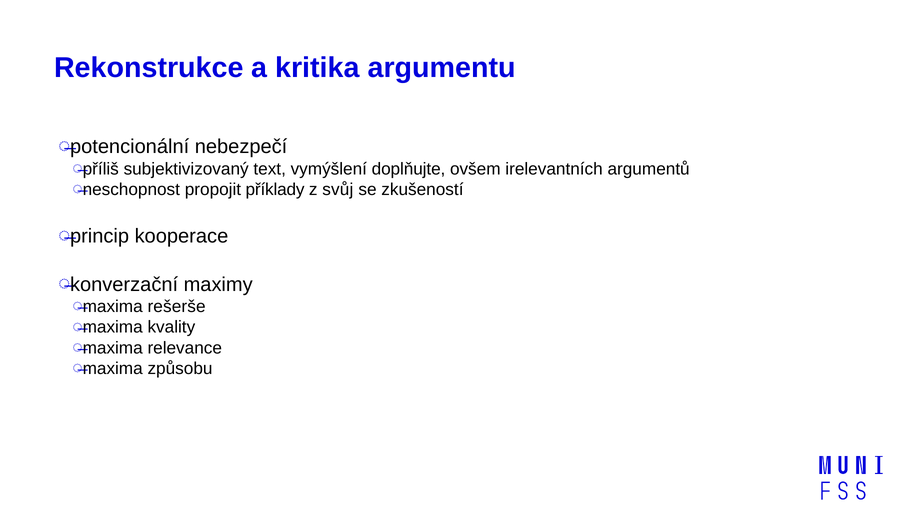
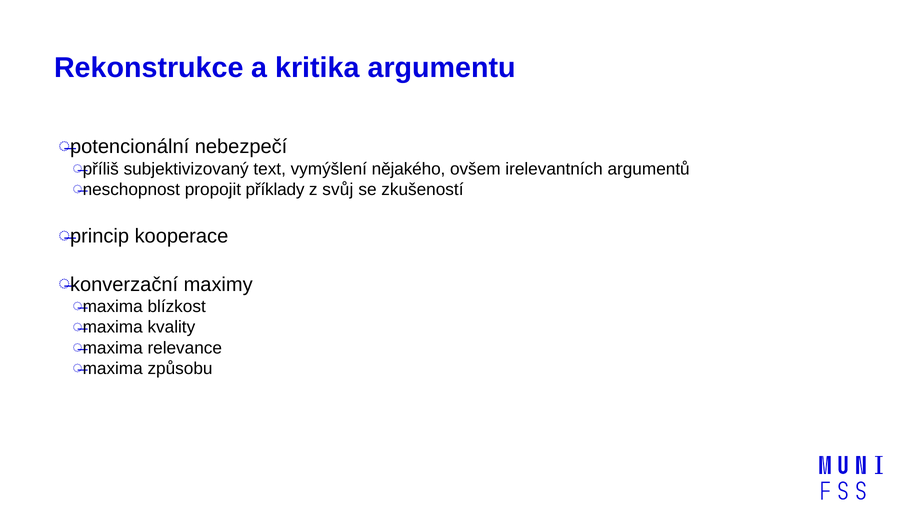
doplňujte: doplňujte -> nějakého
rešerše: rešerše -> blízkost
